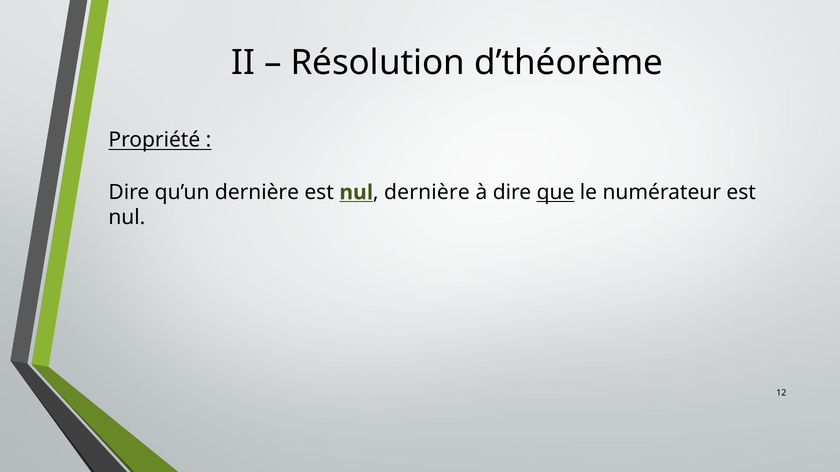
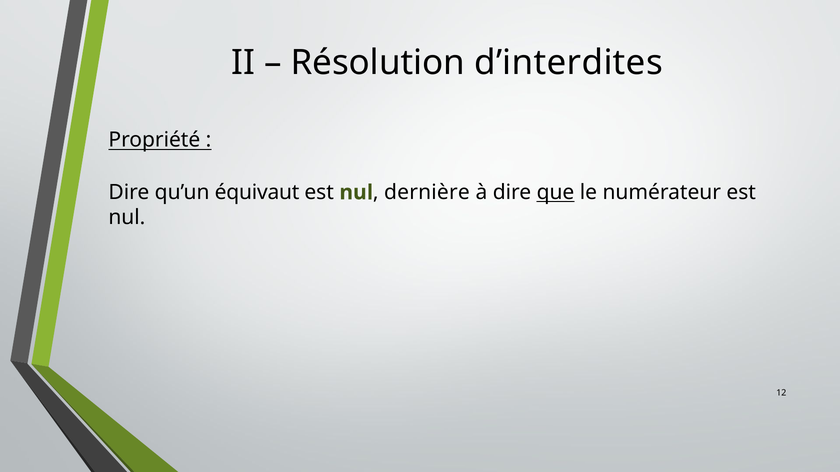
d’théorème: d’théorème -> d’interdites
qu’un dernière: dernière -> équivaut
nul at (356, 193) underline: present -> none
